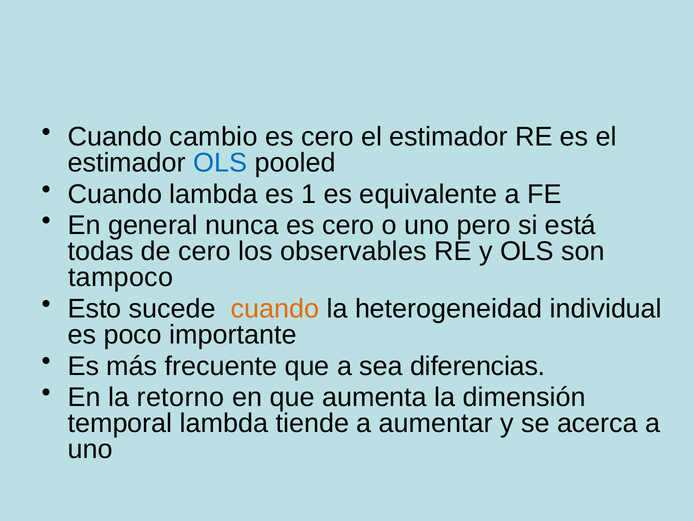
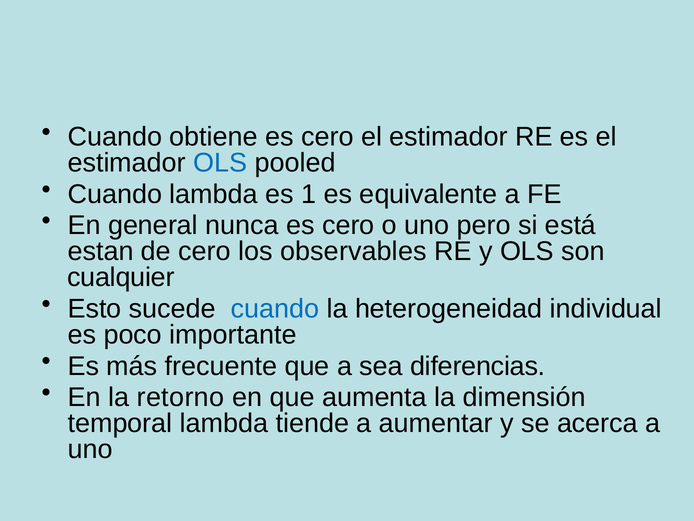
cambio: cambio -> obtiene
todas: todas -> estan
tampoco: tampoco -> cualquier
cuando at (275, 309) colour: orange -> blue
